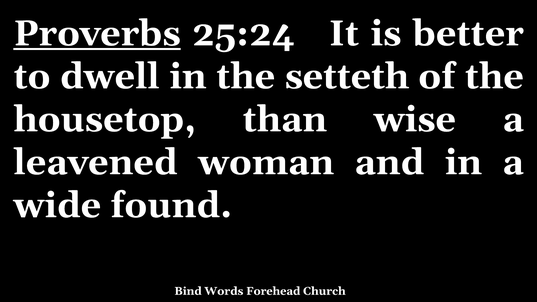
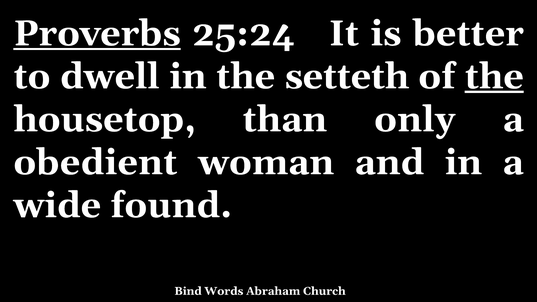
the at (494, 77) underline: none -> present
wise: wise -> only
leavened: leavened -> obedient
Forehead: Forehead -> Abraham
